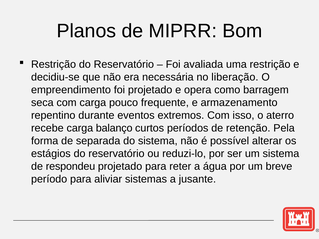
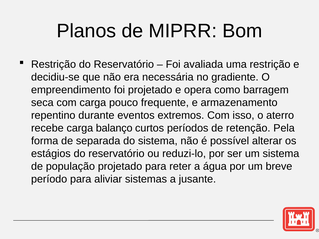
liberação: liberação -> gradiente
respondeu: respondeu -> população
